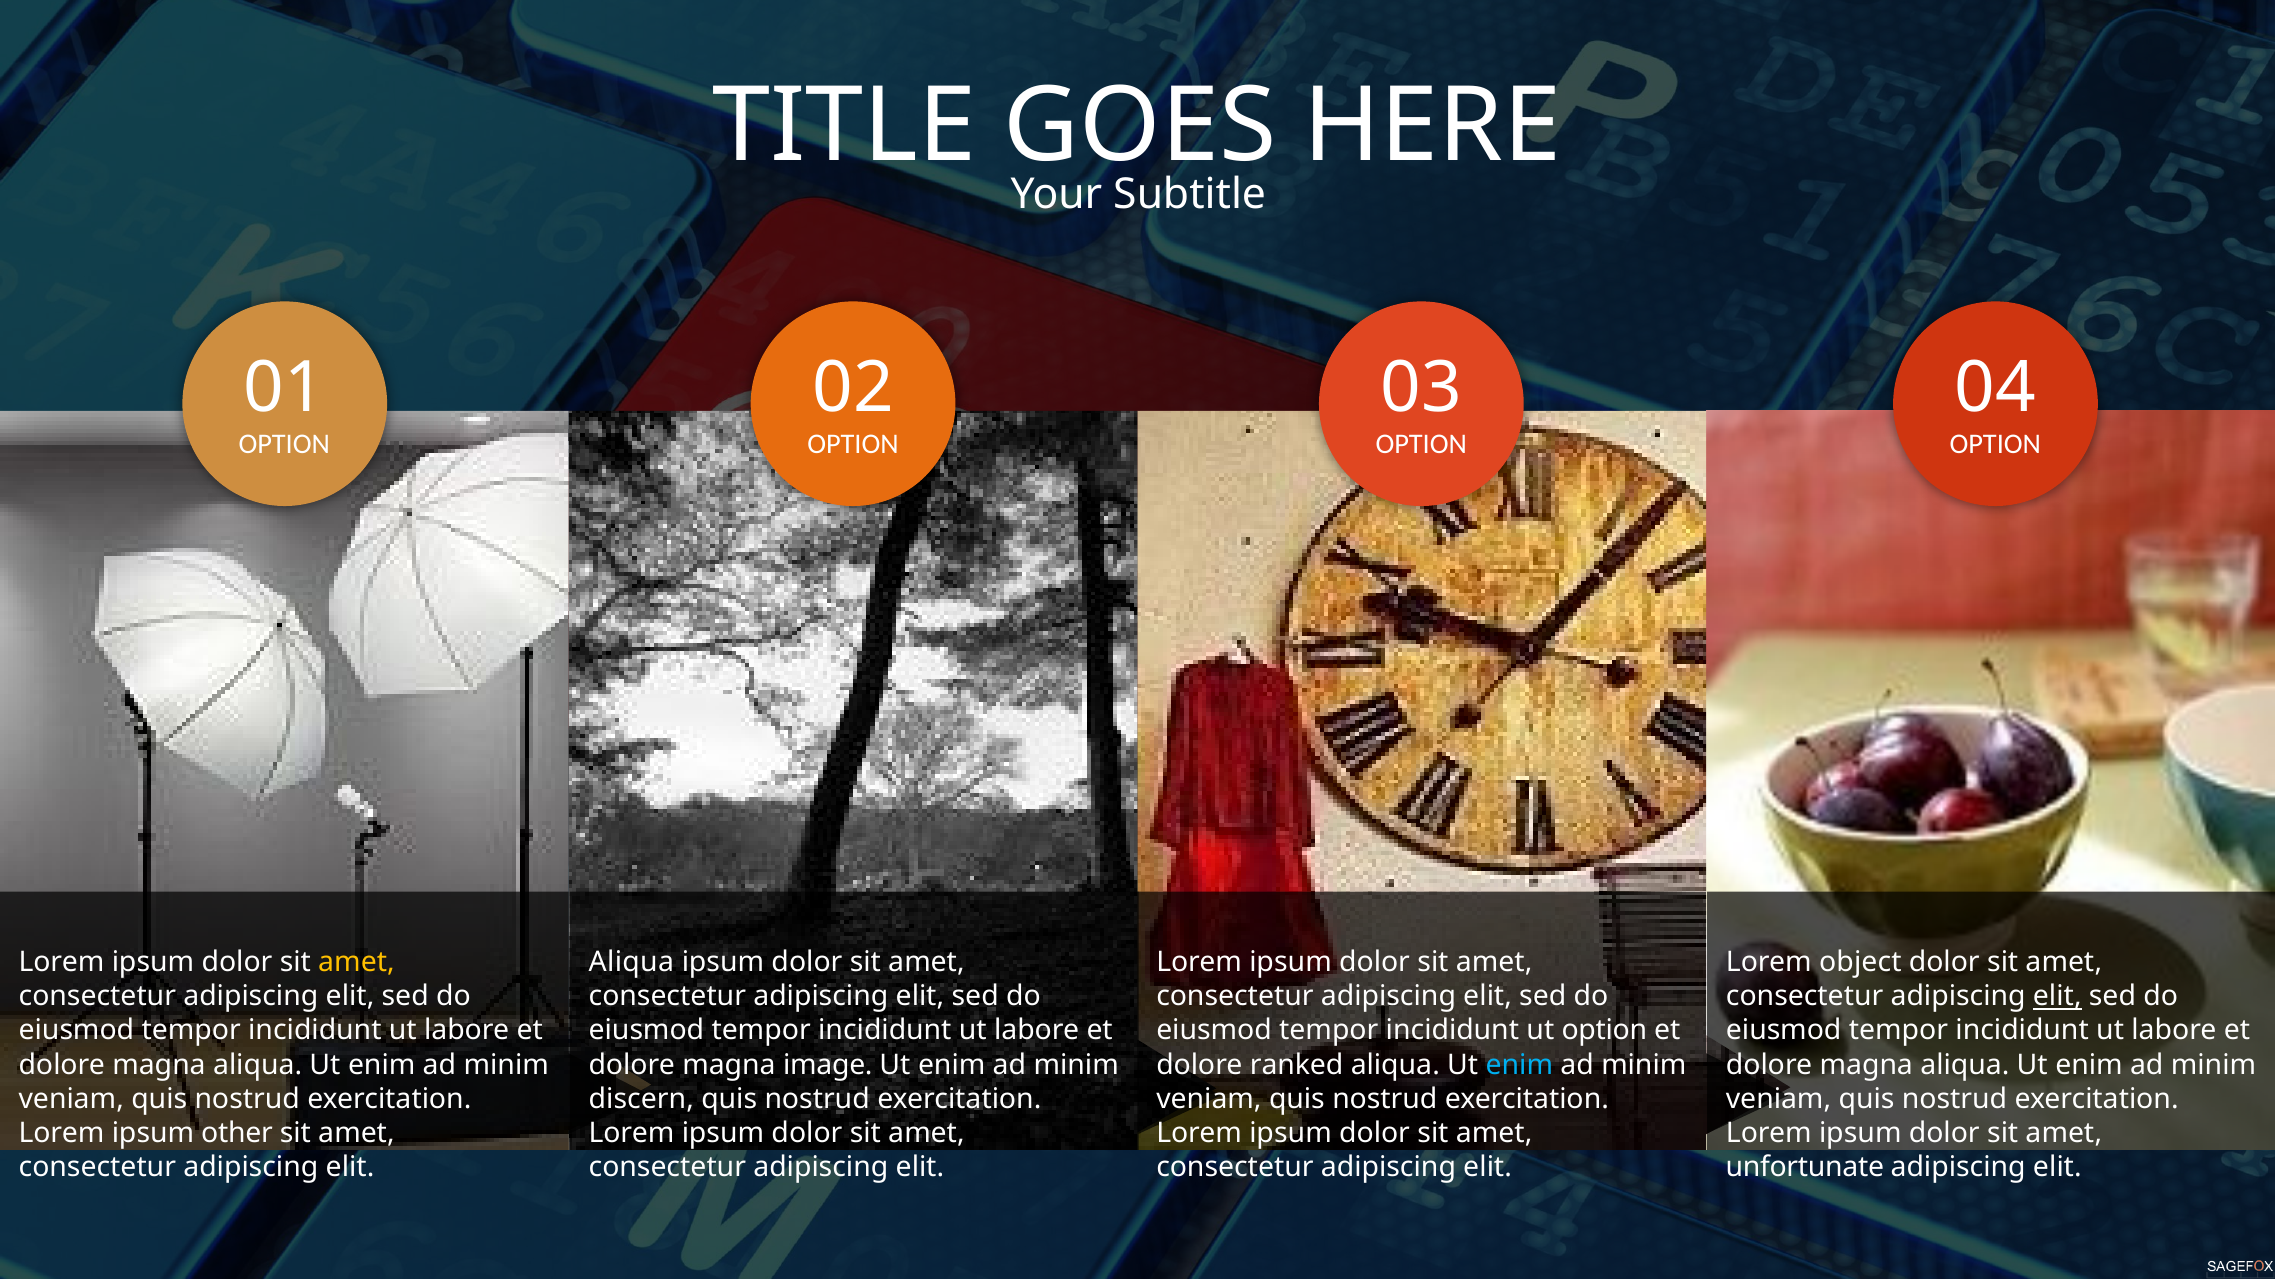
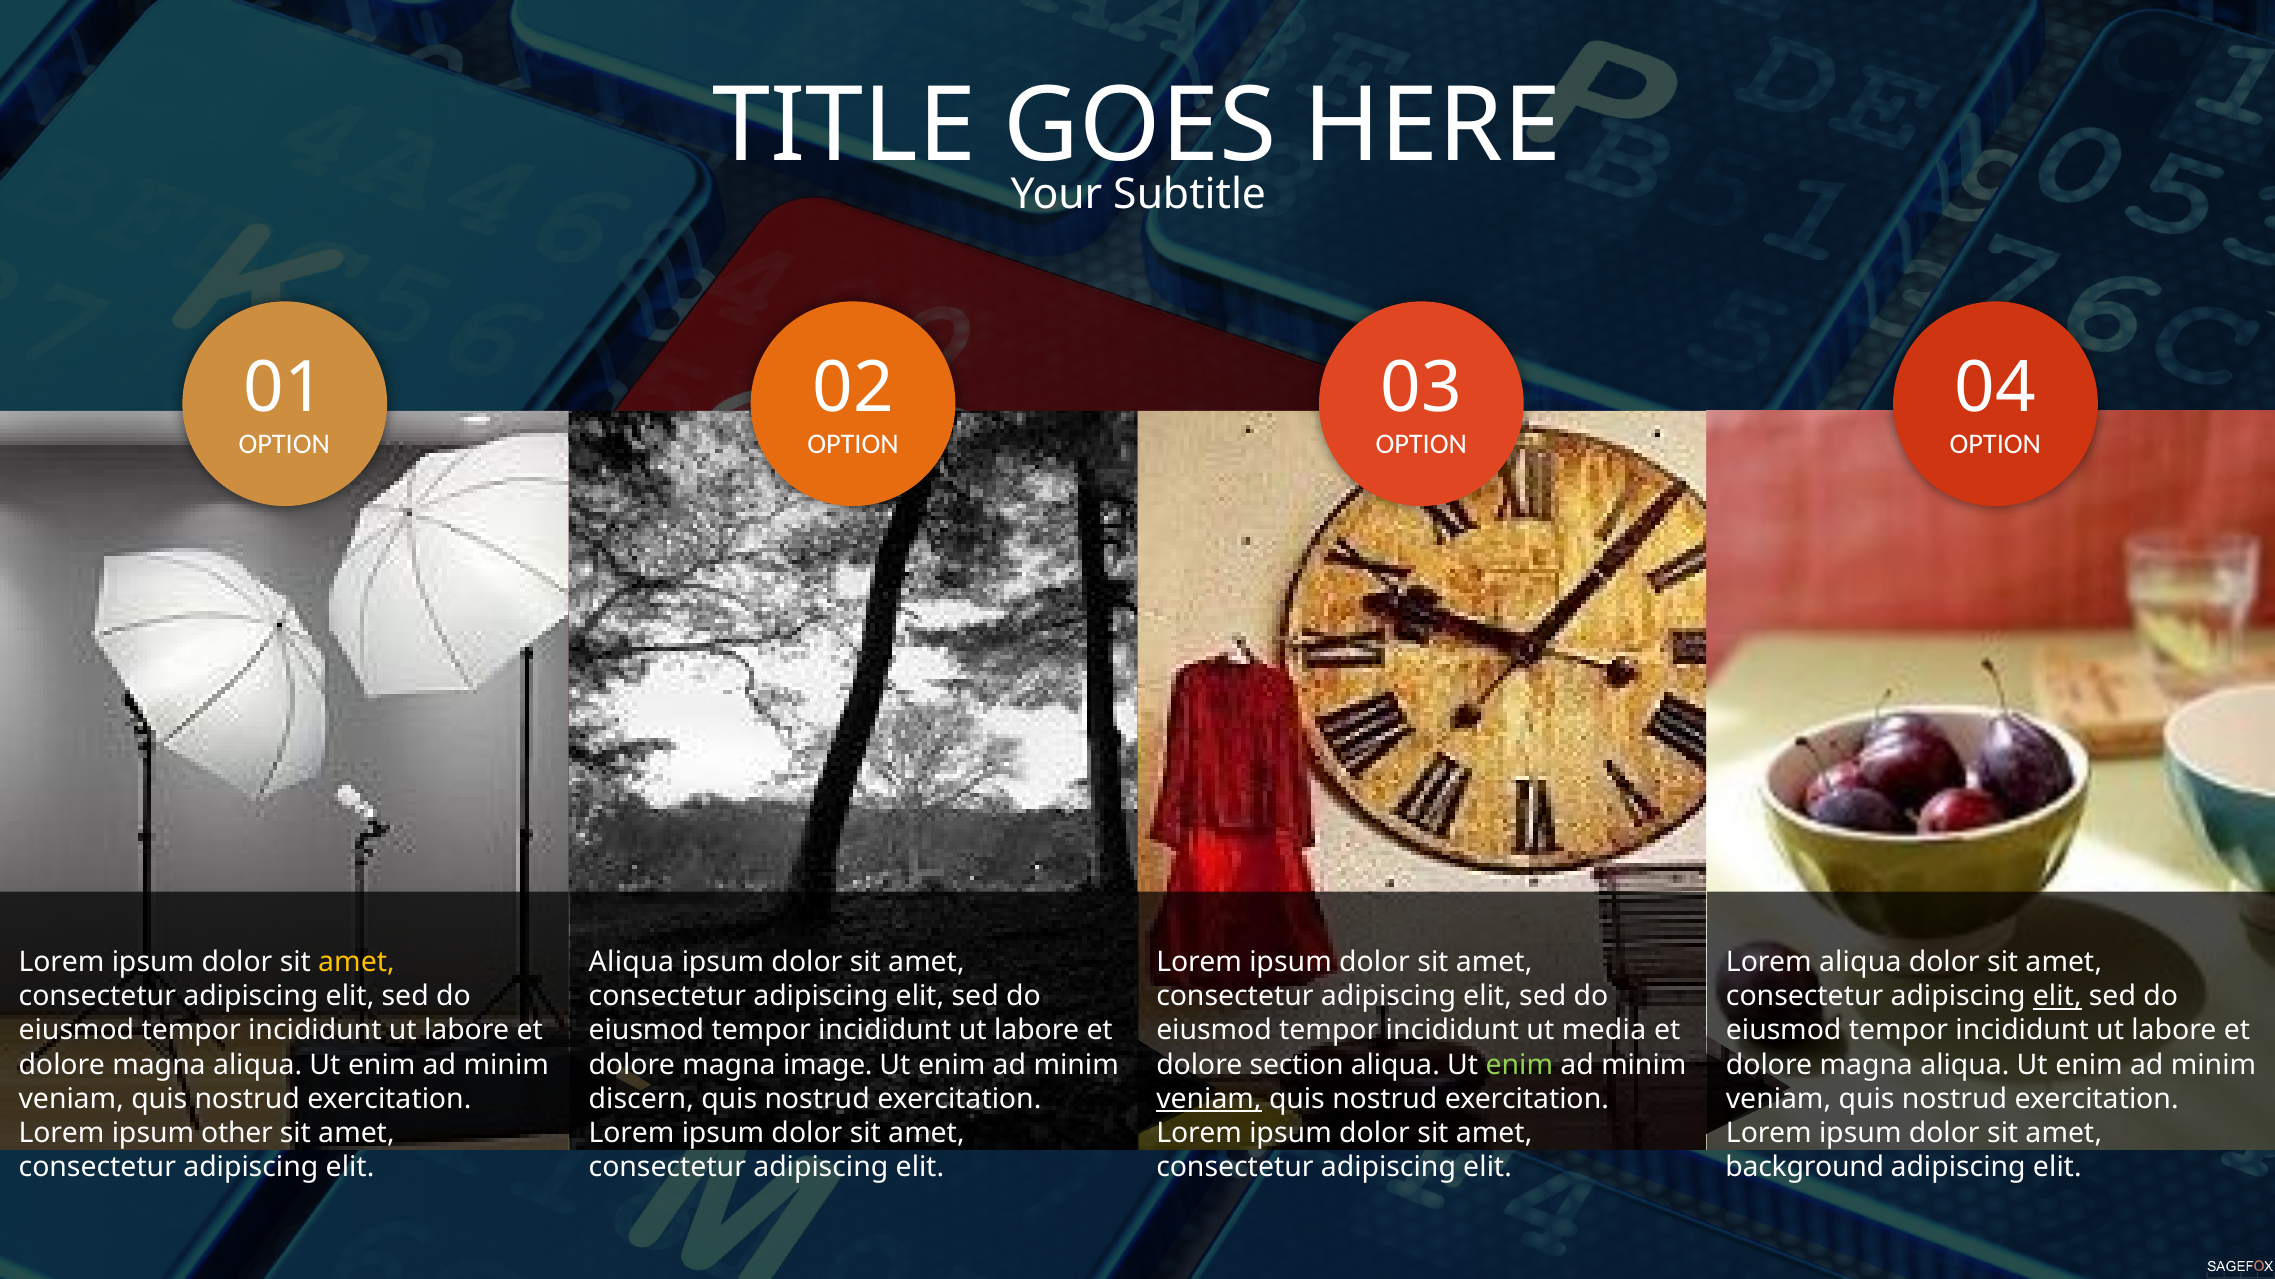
Lorem object: object -> aliqua
ut option: option -> media
ranked: ranked -> section
enim at (1519, 1065) colour: light blue -> light green
veniam at (1209, 1099) underline: none -> present
unfortunate: unfortunate -> background
